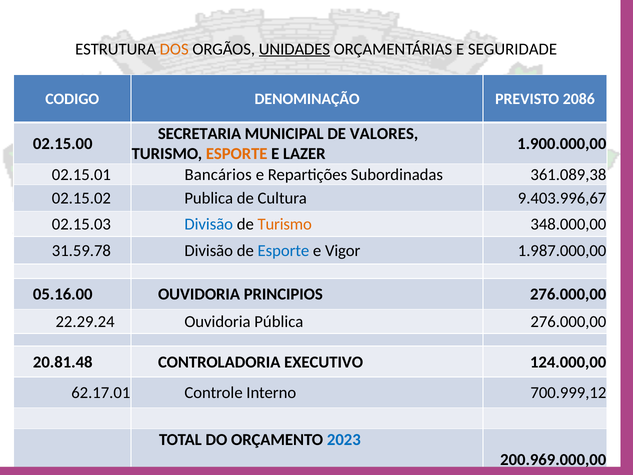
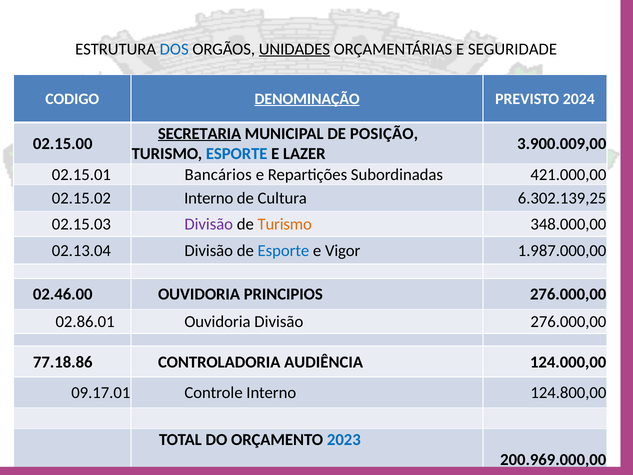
DOS colour: orange -> blue
DENOMINAÇÃO underline: none -> present
2086: 2086 -> 2024
SECRETARIA underline: none -> present
VALORES: VALORES -> POSIÇÃO
1.900.000,00: 1.900.000,00 -> 3.900.009,00
ESPORTE at (237, 154) colour: orange -> blue
361.089,38: 361.089,38 -> 421.000,00
02.15.02 Publica: Publica -> Interno
9.403.996,67: 9.403.996,67 -> 6.302.139,25
Divisão at (209, 224) colour: blue -> purple
31.59.78: 31.59.78 -> 02.13.04
05.16.00: 05.16.00 -> 02.46.00
22.29.24: 22.29.24 -> 02.86.01
Ouvidoria Pública: Pública -> Divisão
20.81.48: 20.81.48 -> 77.18.86
EXECUTIVO: EXECUTIVO -> AUDIÊNCIA
62.17.01: 62.17.01 -> 09.17.01
700.999,12: 700.999,12 -> 124.800,00
